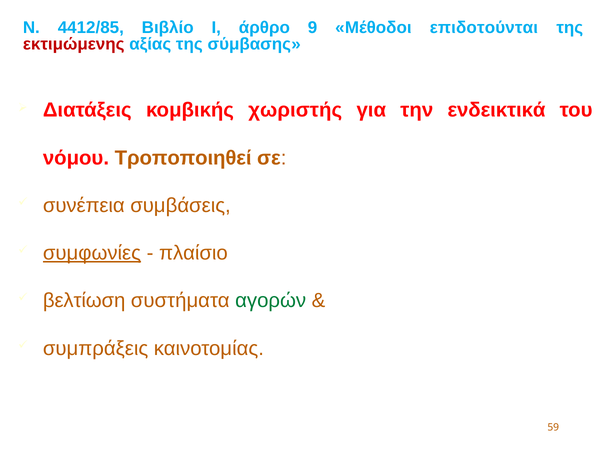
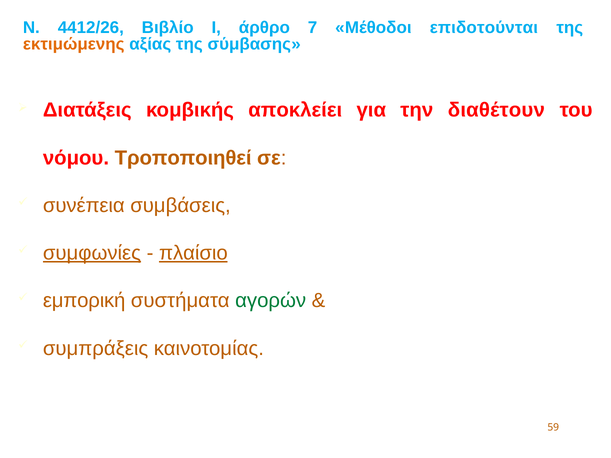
4412/85: 4412/85 -> 4412/26
9: 9 -> 7
εκτιμώμενης colour: red -> orange
χωριστής: χωριστής -> αποκλείει
ενδεικτικά: ενδεικτικά -> διαθέτουν
πλαίσιο underline: none -> present
βελτίωση: βελτίωση -> εμπορική
